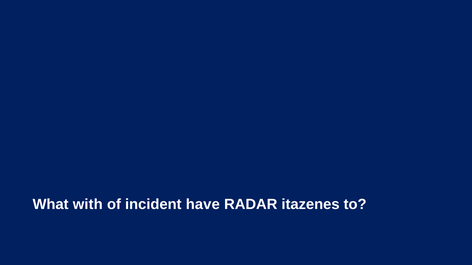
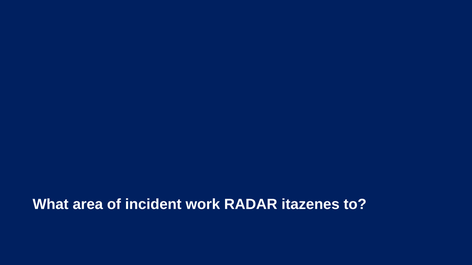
with: with -> area
have: have -> work
